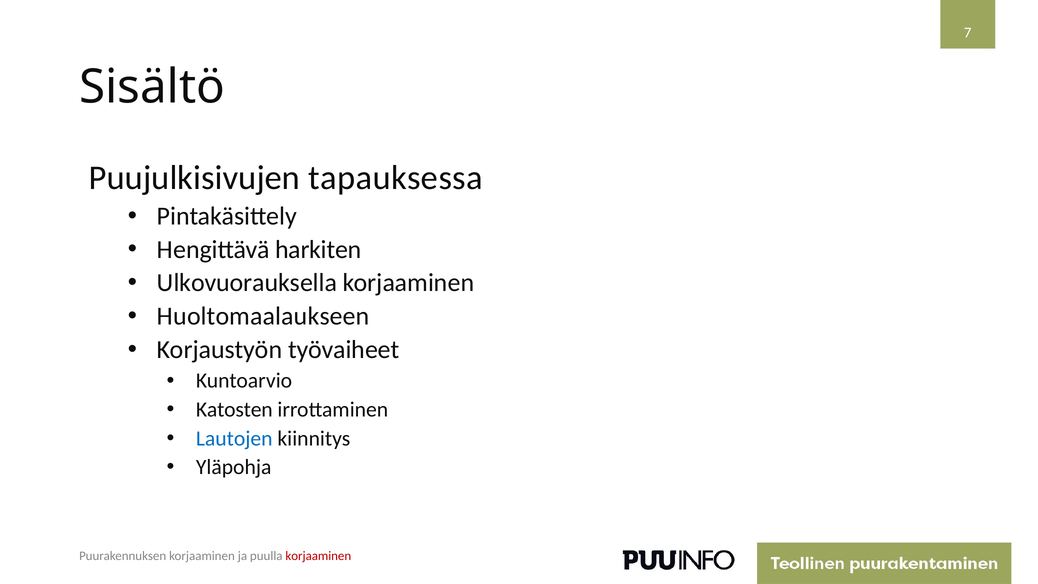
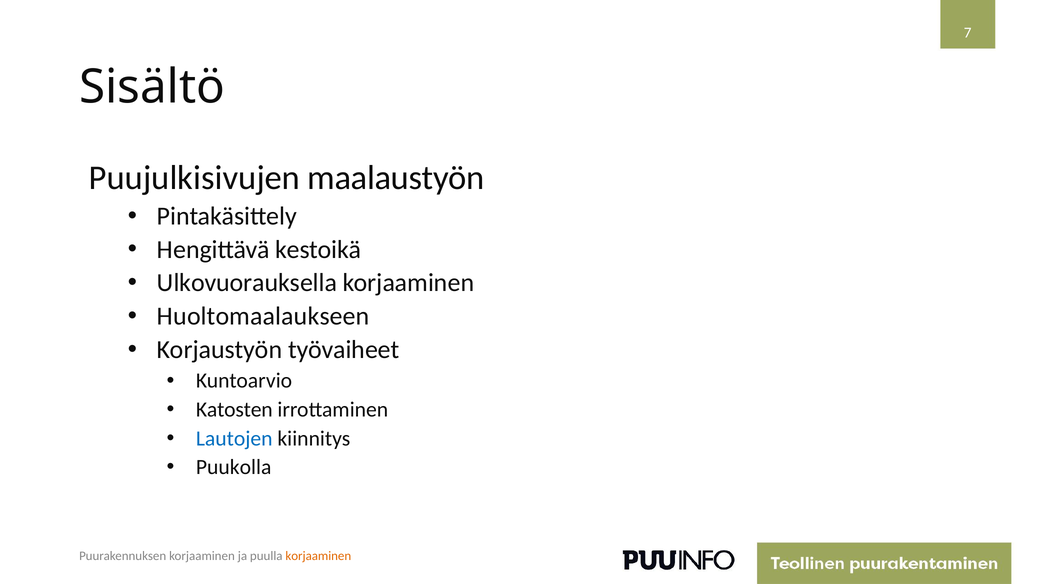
tapauksessa: tapauksessa -> maalaustyön
harkiten: harkiten -> kestoikä
Yläpohja: Yläpohja -> Puukolla
korjaaminen at (318, 556) colour: red -> orange
